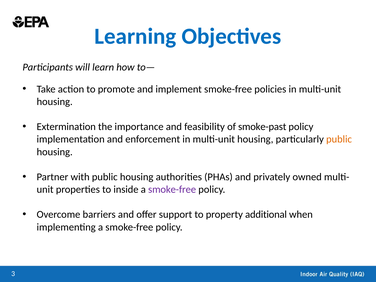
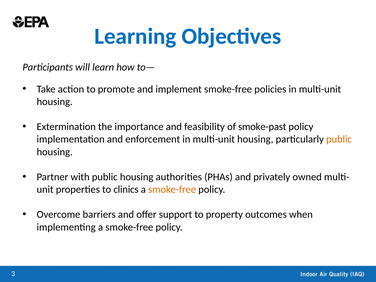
inside: inside -> clinics
smoke-free at (172, 189) colour: purple -> orange
additional: additional -> outcomes
